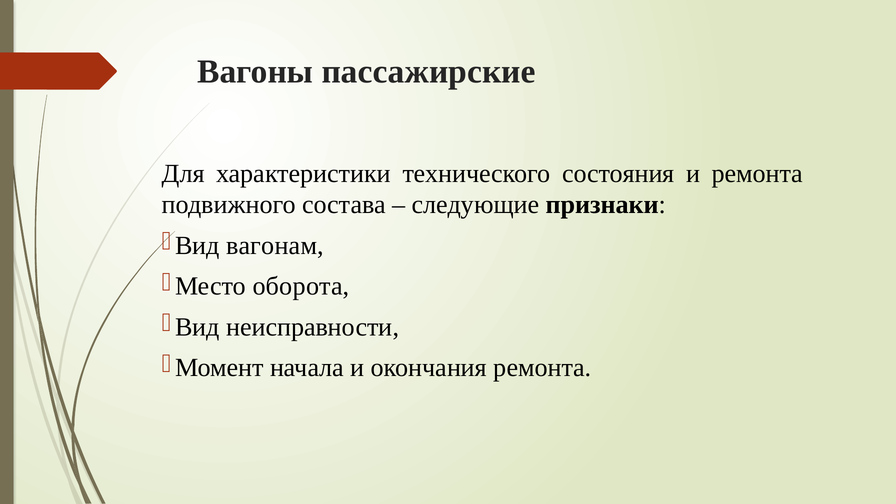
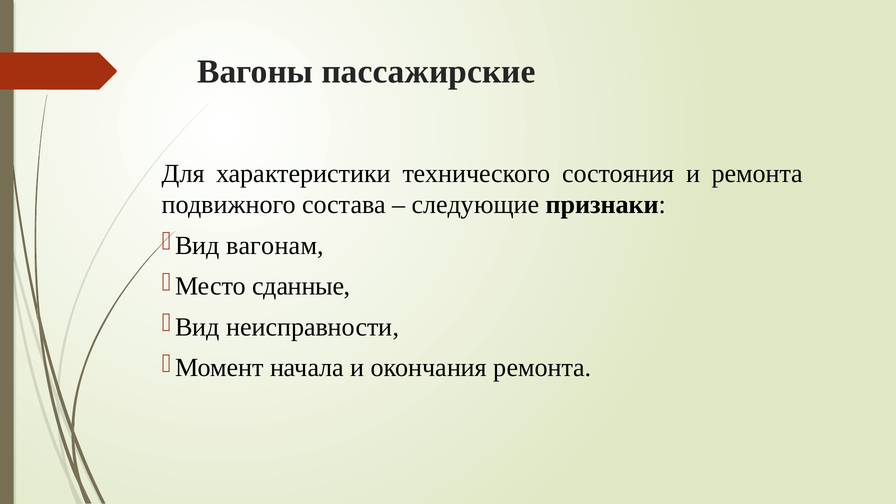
оборота: оборота -> сданные
